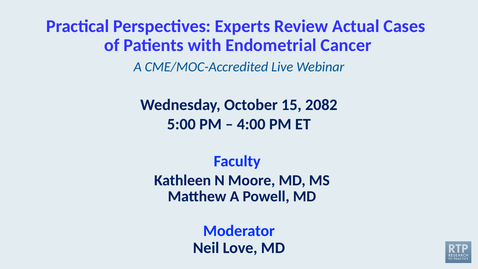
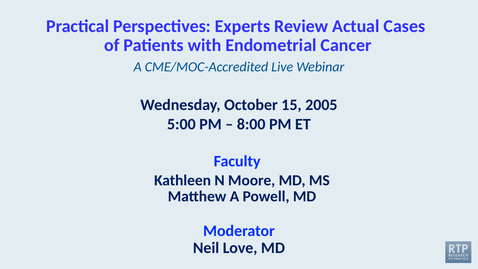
2082: 2082 -> 2005
4:00: 4:00 -> 8:00
